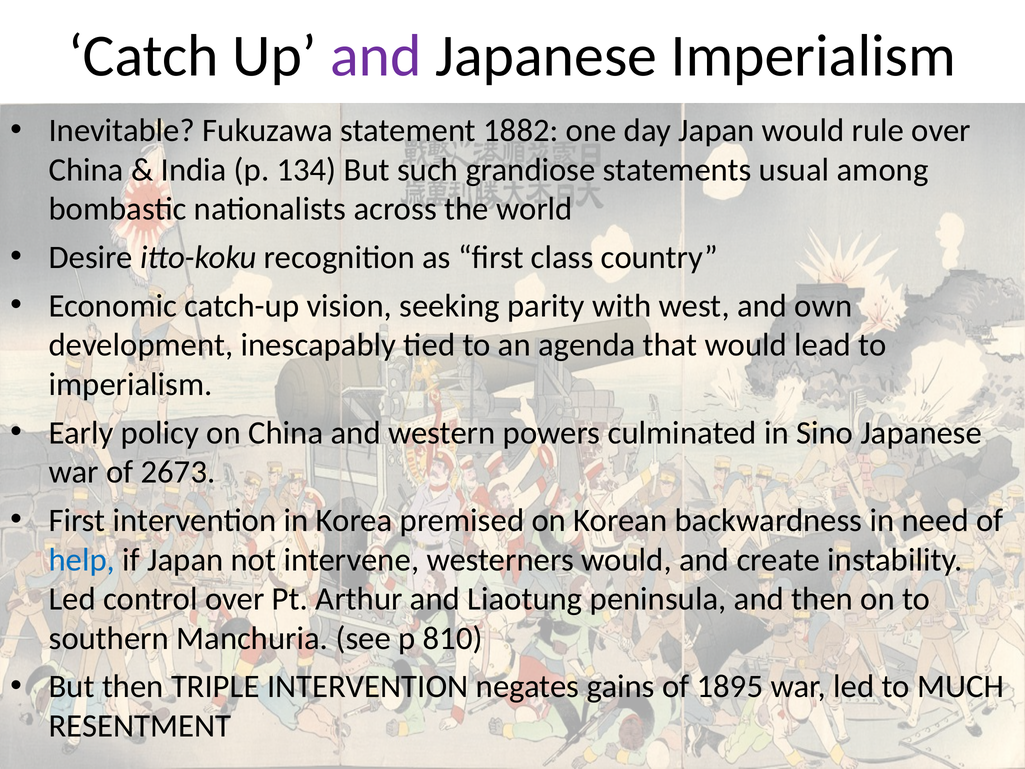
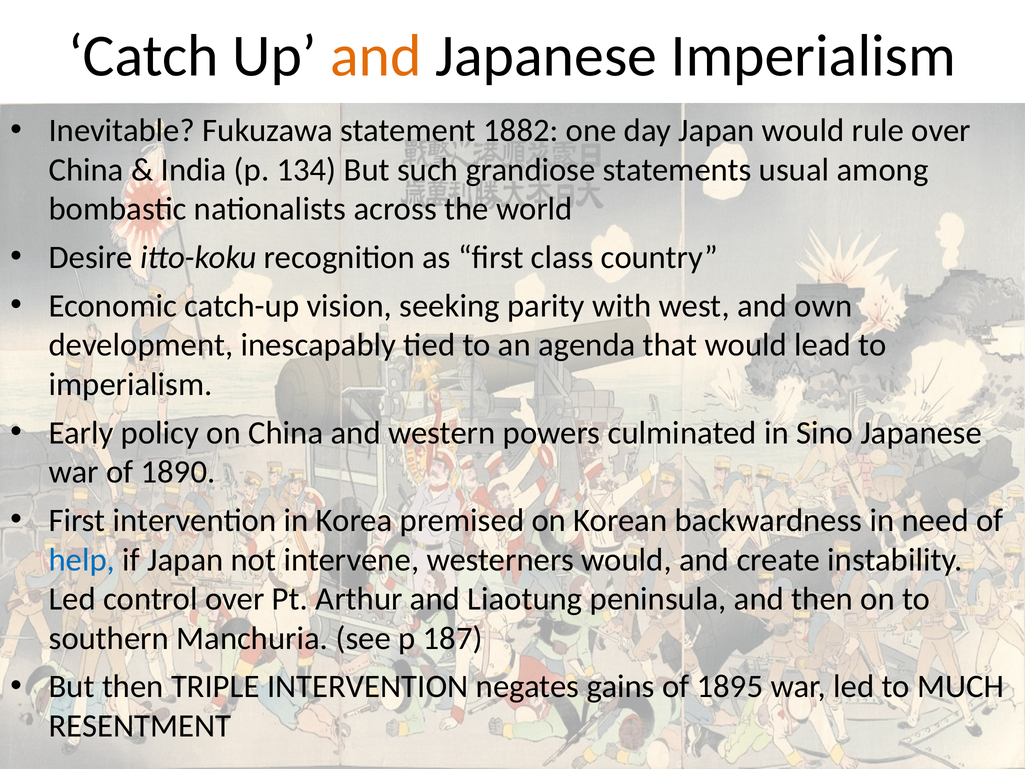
and at (376, 56) colour: purple -> orange
2673: 2673 -> 1890
810: 810 -> 187
